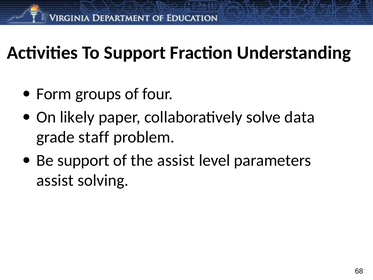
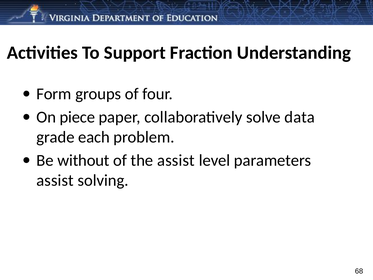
likely: likely -> piece
staff: staff -> each
Be support: support -> without
